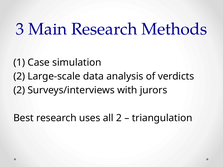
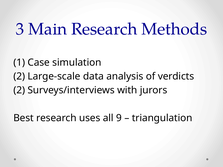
all 2: 2 -> 9
